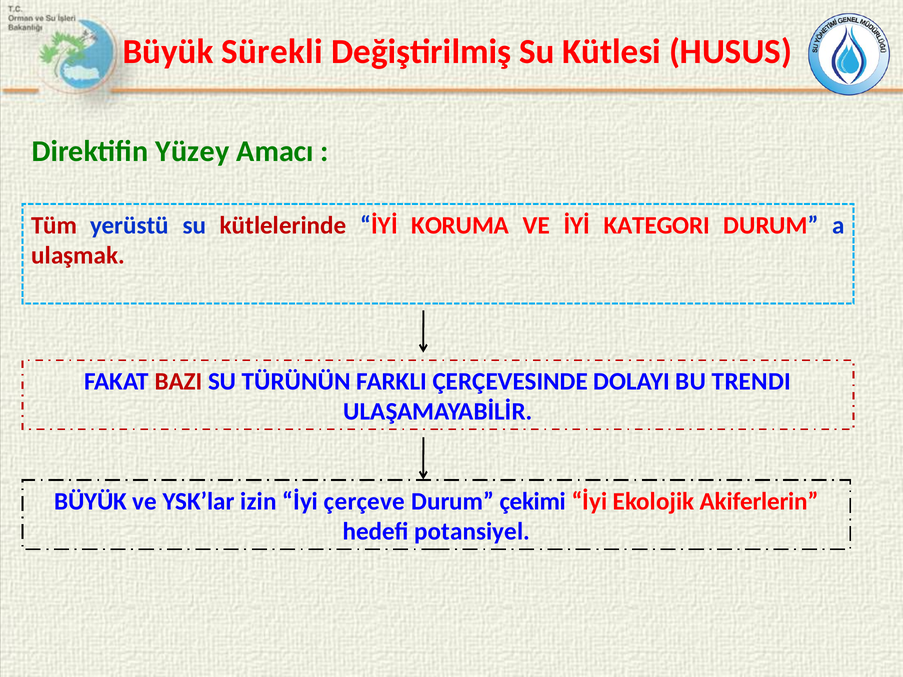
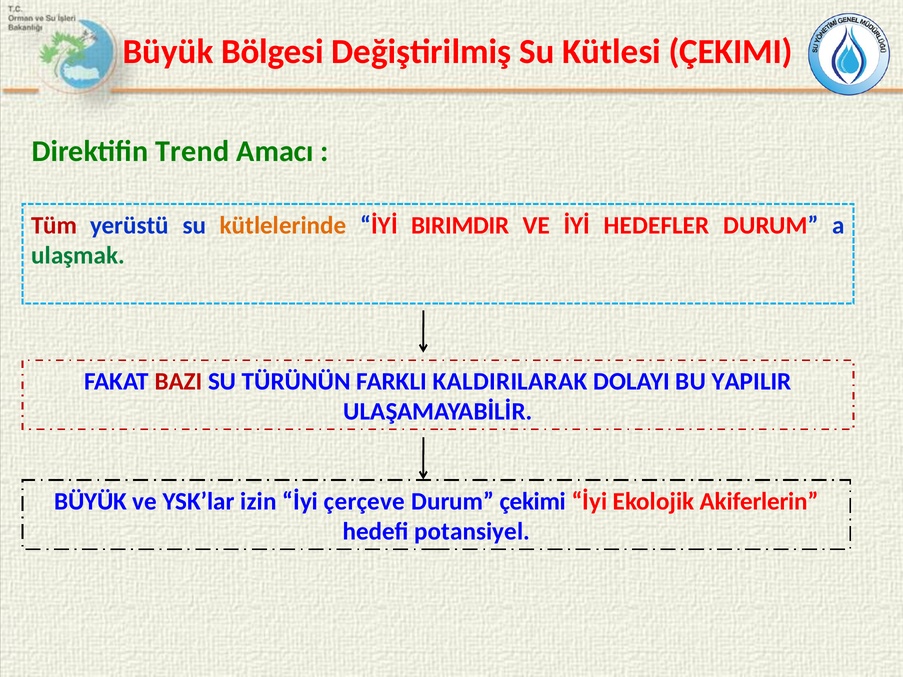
Sürekli: Sürekli -> Bölgesi
Kütlesi HUSUS: HUSUS -> ÇEKIMI
Yüzey: Yüzey -> Trend
kütlelerinde colour: red -> orange
KORUMA: KORUMA -> BIRIMDIR
KATEGORI: KATEGORI -> HEDEFLER
ulaşmak colour: red -> green
ÇERÇEVESINDE: ÇERÇEVESINDE -> KALDIRILARAK
TRENDI: TRENDI -> YAPILIR
